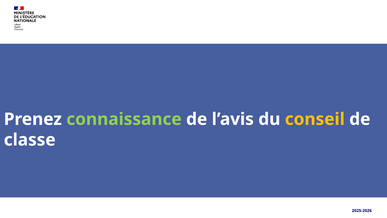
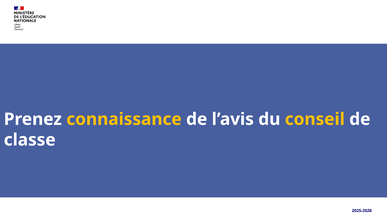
connaissance colour: light green -> yellow
